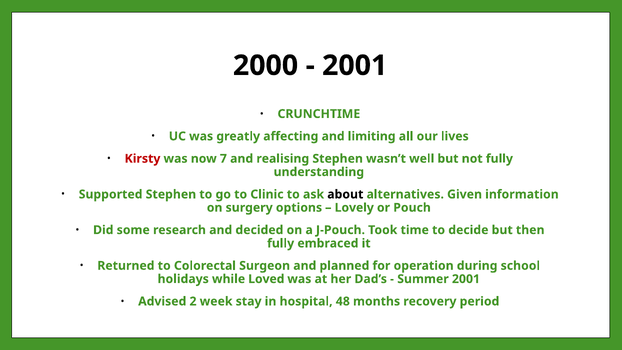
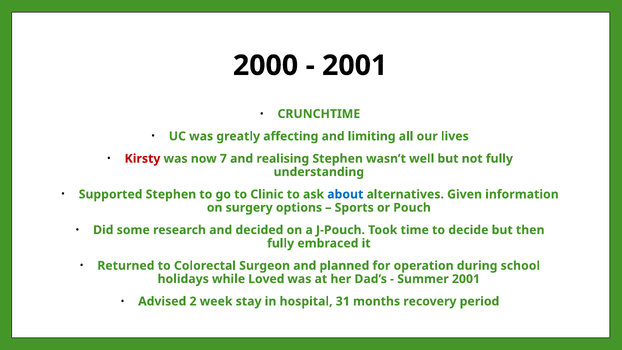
about colour: black -> blue
Lovely: Lovely -> Sports
48: 48 -> 31
